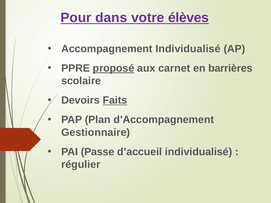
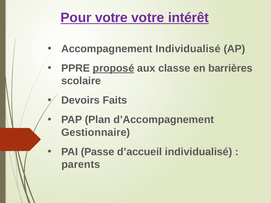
Pour dans: dans -> votre
élèves: élèves -> intérêt
carnet: carnet -> classe
Faits underline: present -> none
régulier: régulier -> parents
